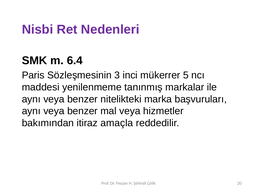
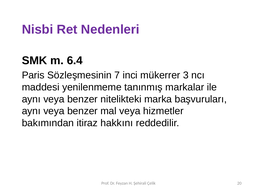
3: 3 -> 7
5: 5 -> 3
amaçla: amaçla -> hakkını
